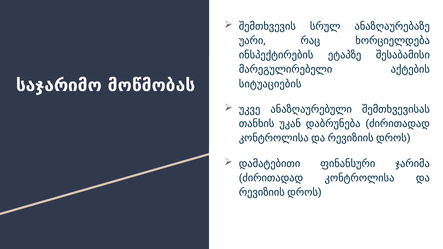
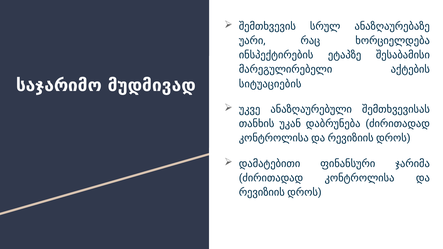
მოწმობას: მოწმობას -> მუდმივად
